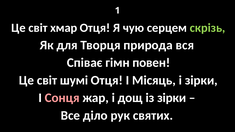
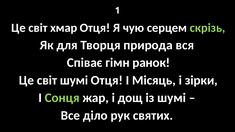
повен: повен -> ранок
Сонця colour: pink -> light green
із зірки: зірки -> шумі
